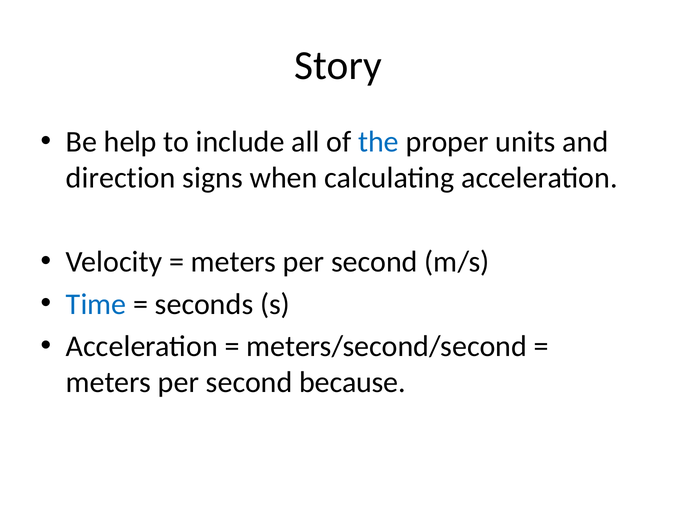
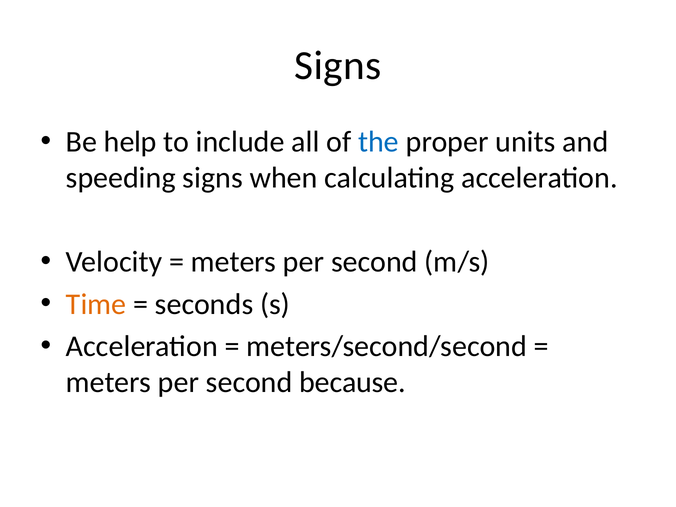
Story at (338, 65): Story -> Signs
direction: direction -> speeding
Time colour: blue -> orange
